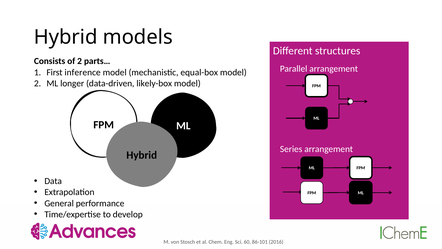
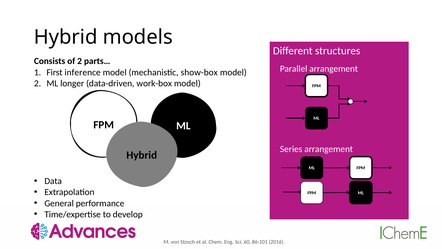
equal-box: equal-box -> show-box
likely-box: likely-box -> work-box
